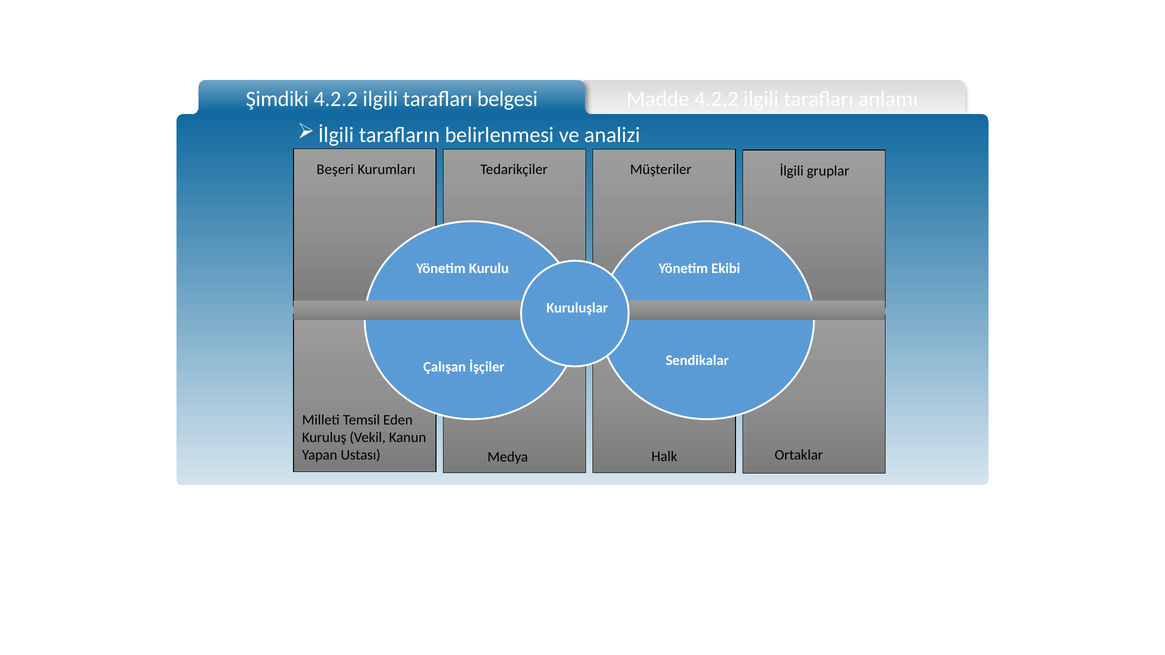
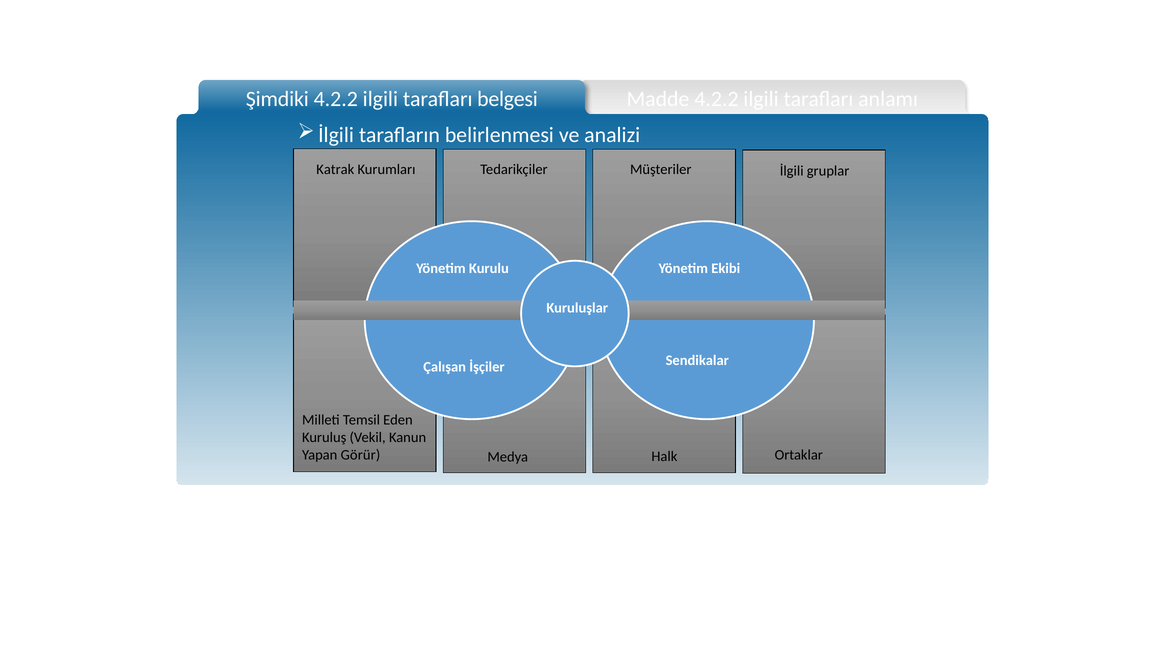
Beşeri: Beşeri -> Katrak
Ustası: Ustası -> Görür
